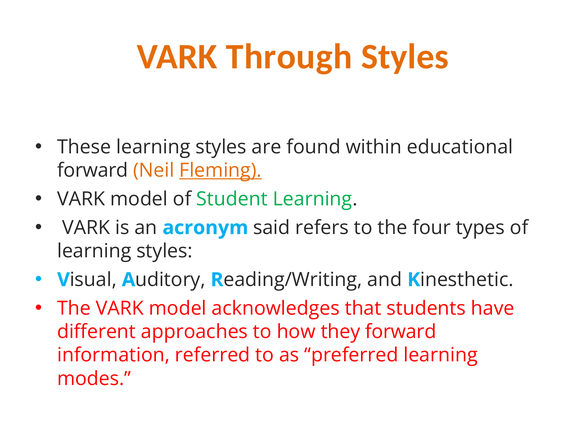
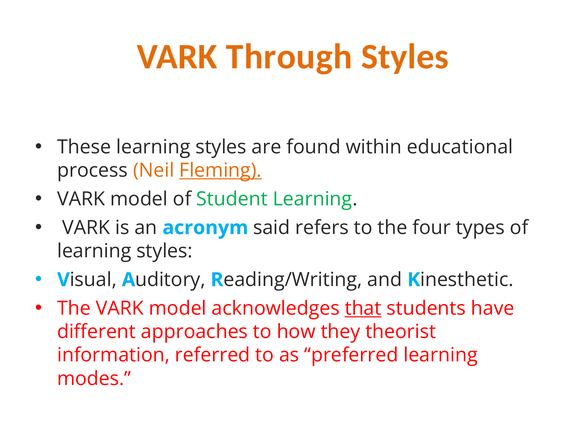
forward at (93, 171): forward -> process
that underline: none -> present
they forward: forward -> theorist
